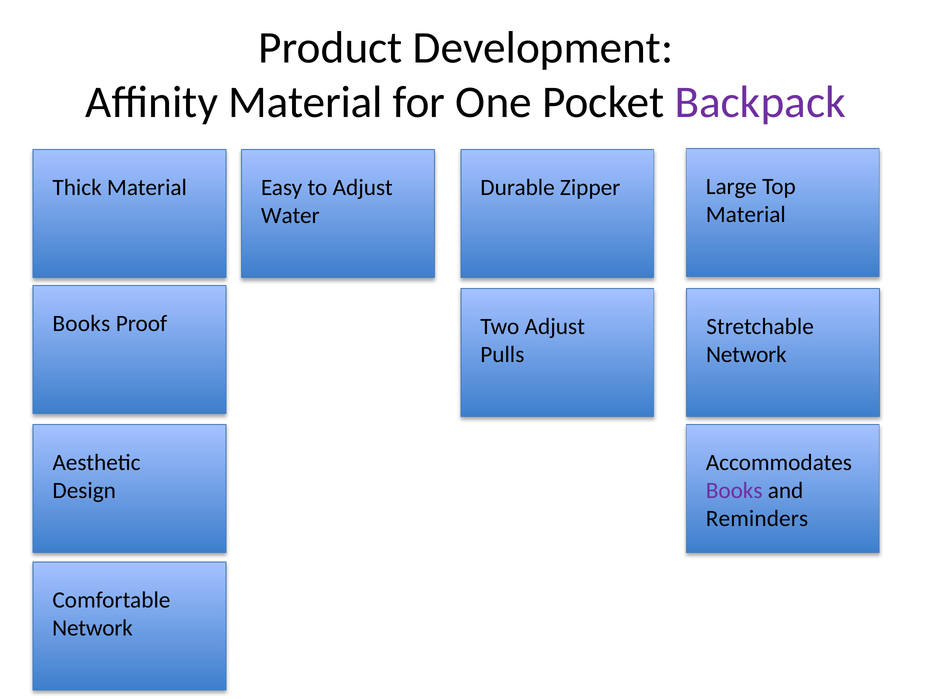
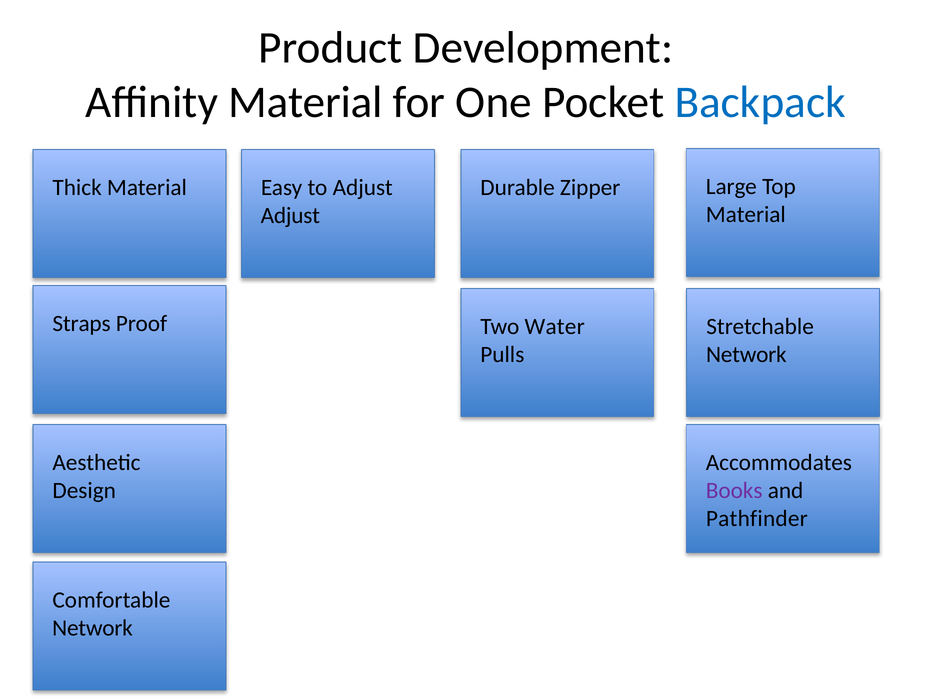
Backpack colour: purple -> blue
Water at (290, 216): Water -> Adjust
Books at (81, 324): Books -> Straps
Two Adjust: Adjust -> Water
Reminders: Reminders -> Pathfinder
